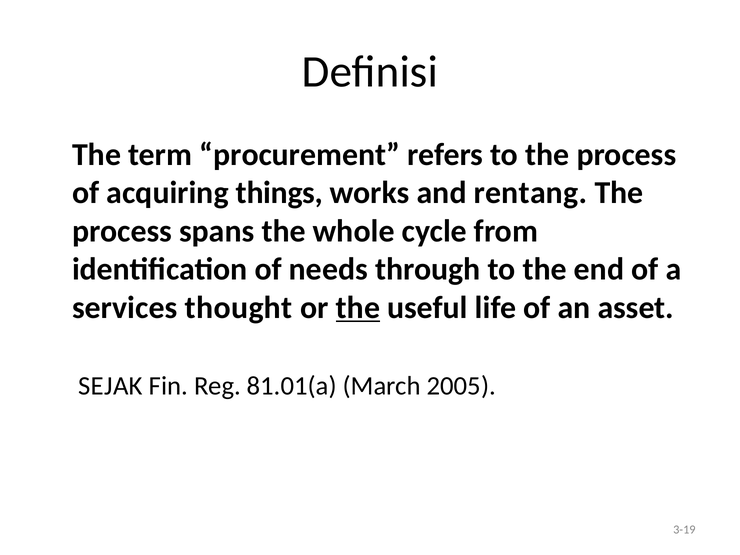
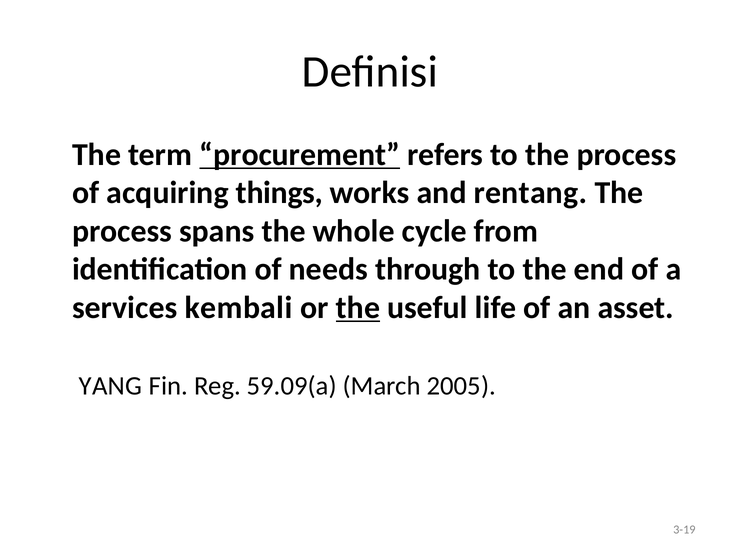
procurement underline: none -> present
thought: thought -> kembali
SEJAK: SEJAK -> YANG
81.01(a: 81.01(a -> 59.09(a
